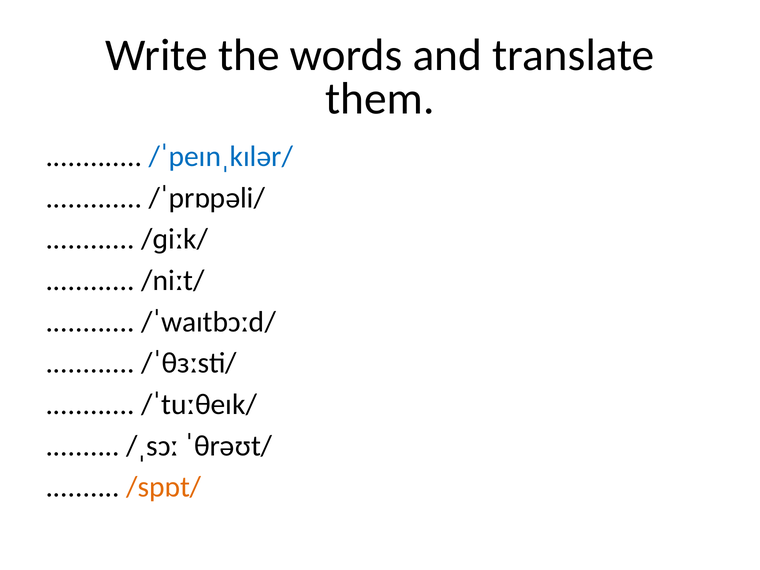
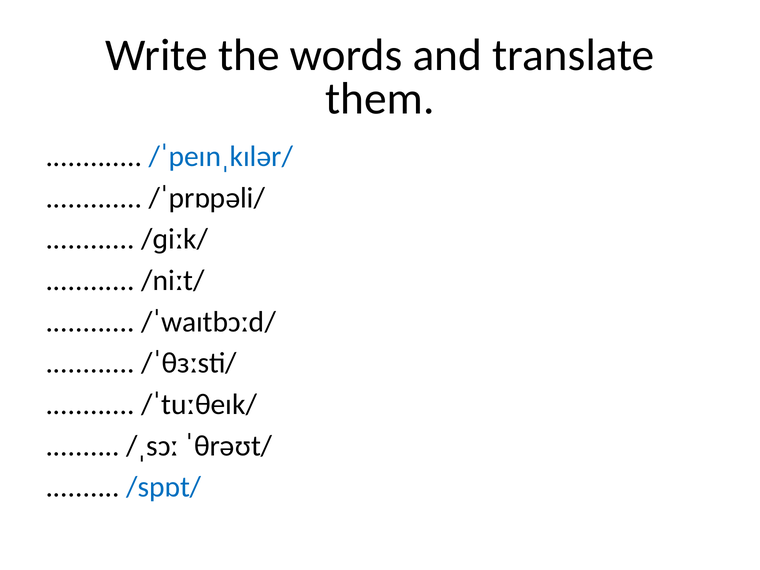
/spɒt/ colour: orange -> blue
